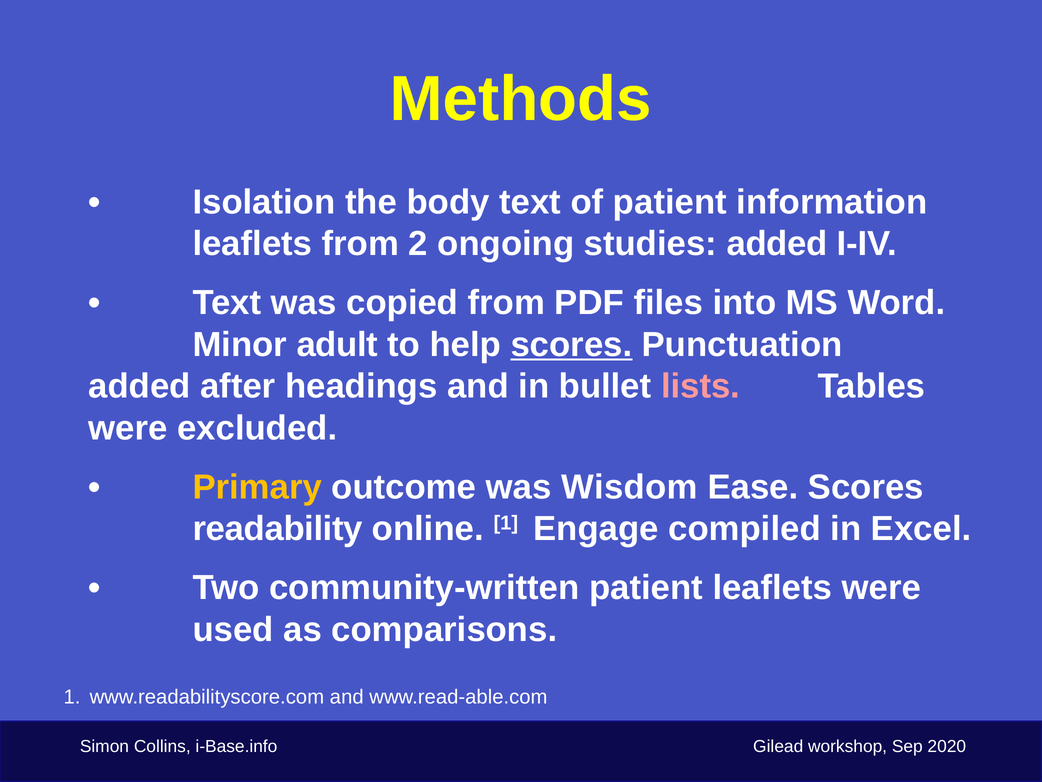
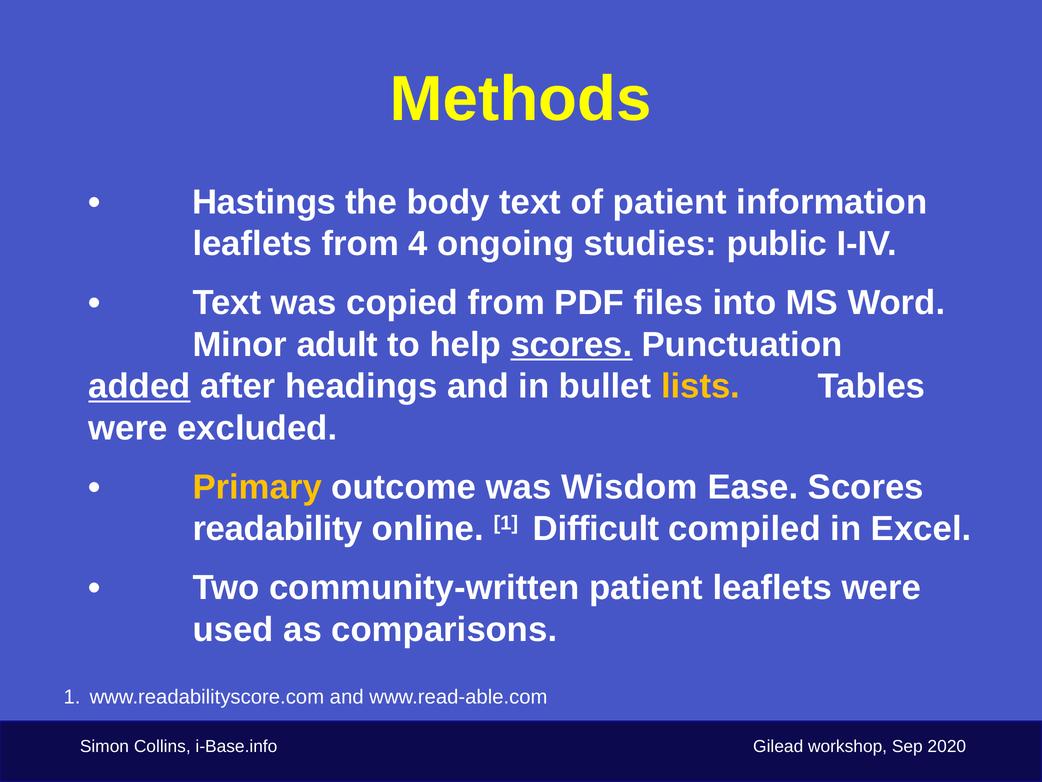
Isolation: Isolation -> Hastings
2: 2 -> 4
studies added: added -> public
added at (139, 386) underline: none -> present
lists colour: pink -> yellow
Engage: Engage -> Difficult
